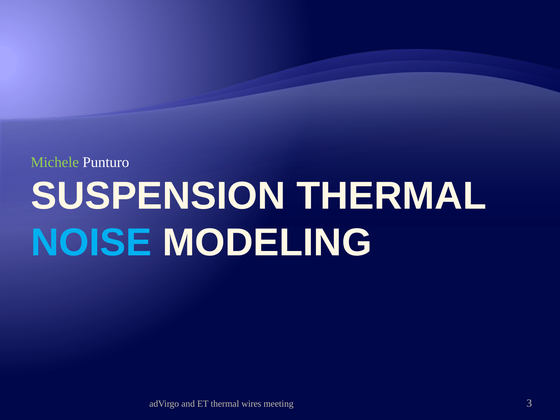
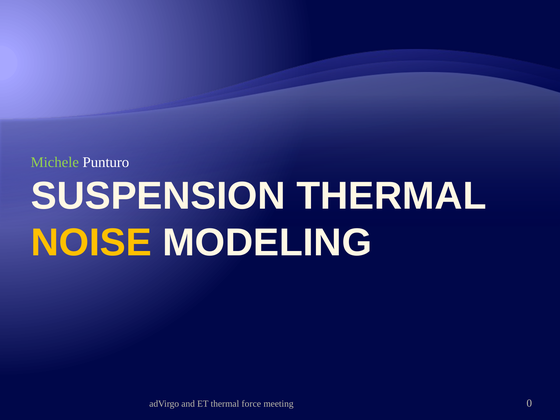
NOISE colour: light blue -> yellow
wires: wires -> force
3: 3 -> 0
